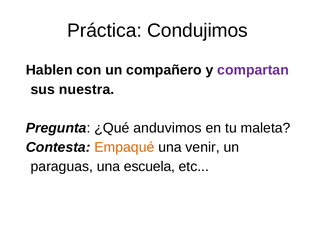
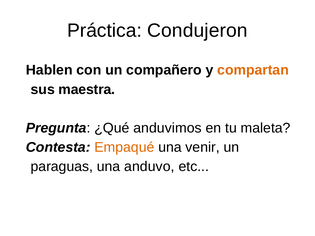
Condujimos: Condujimos -> Condujeron
compartan colour: purple -> orange
nuestra: nuestra -> maestra
escuela: escuela -> anduvo
